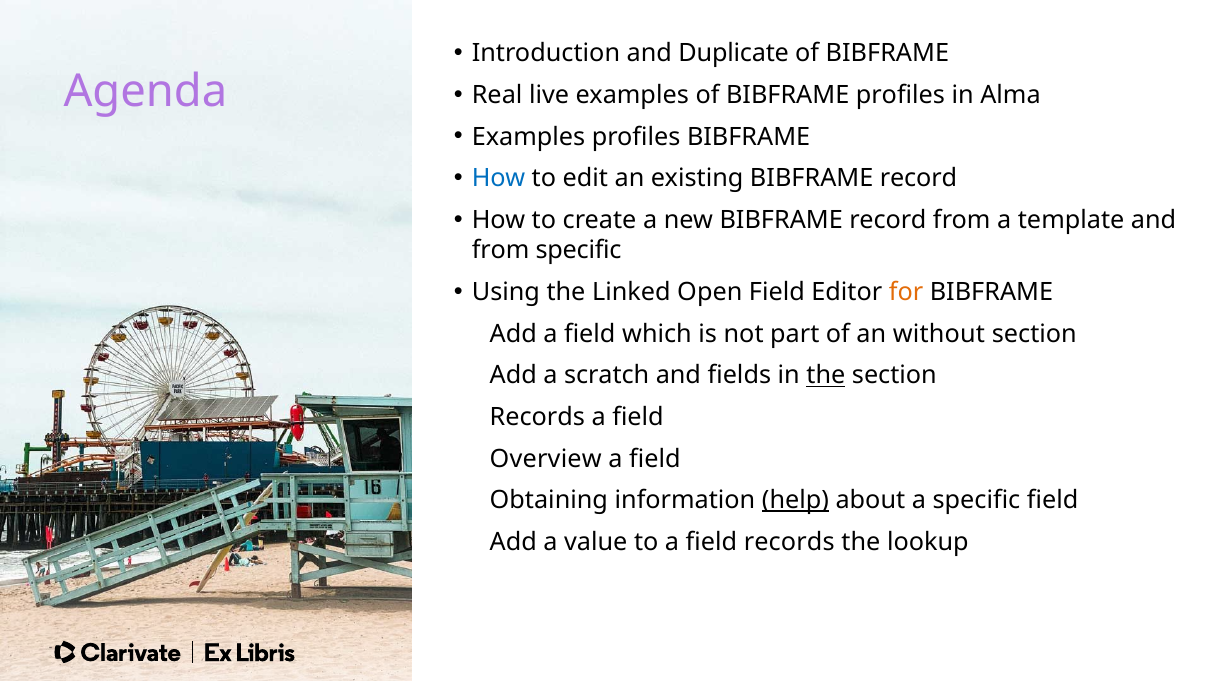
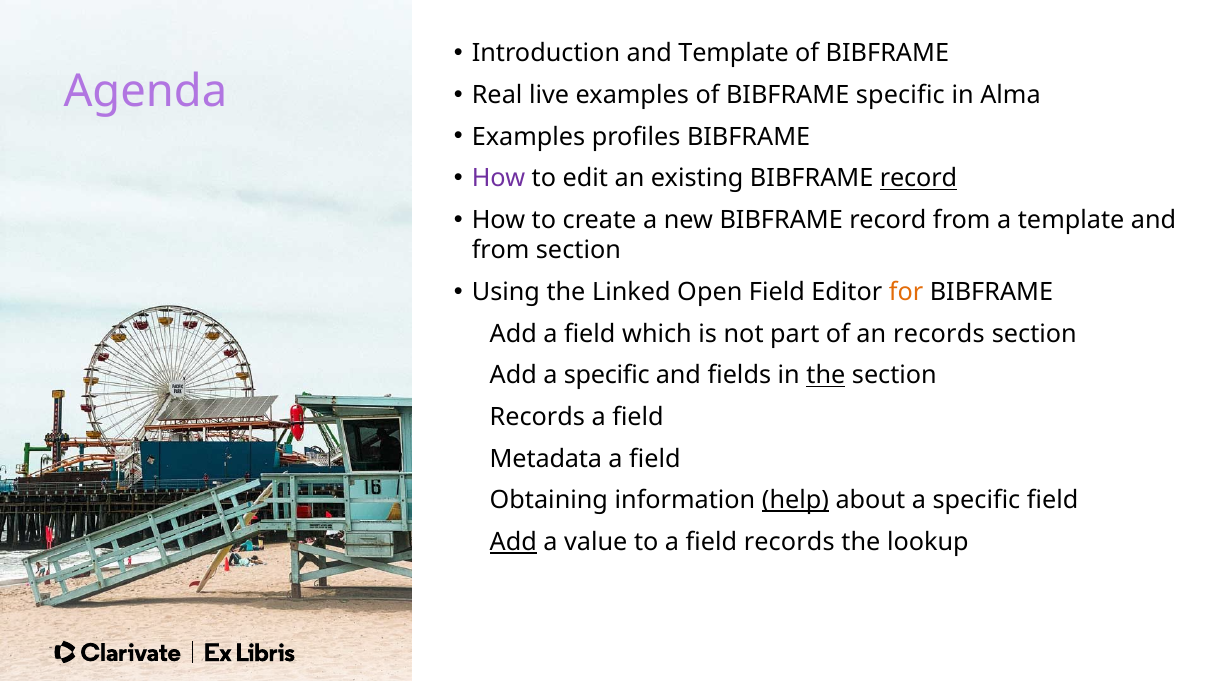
and Duplicate: Duplicate -> Template
BIBFRAME profiles: profiles -> specific
How at (499, 178) colour: blue -> purple
record at (919, 178) underline: none -> present
from specific: specific -> section
an without: without -> records
Add a scratch: scratch -> specific
Overview: Overview -> Metadata
Add at (513, 542) underline: none -> present
